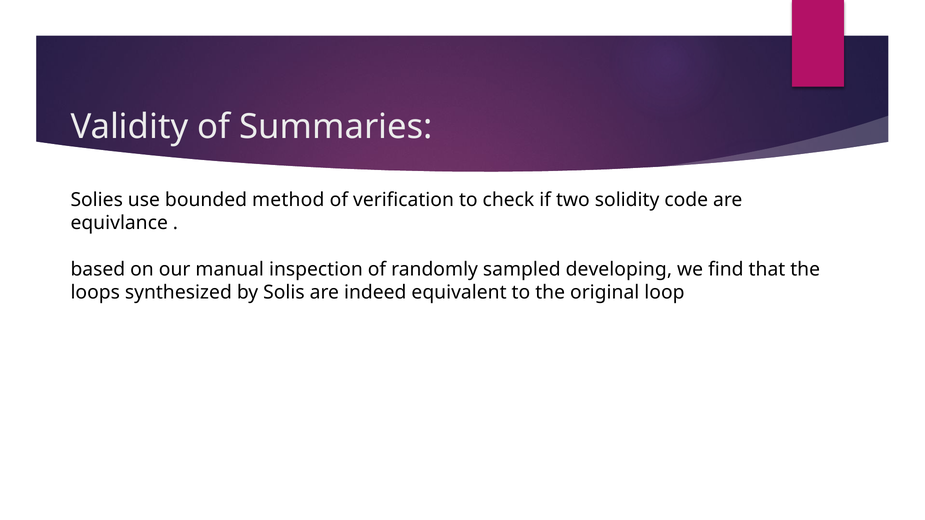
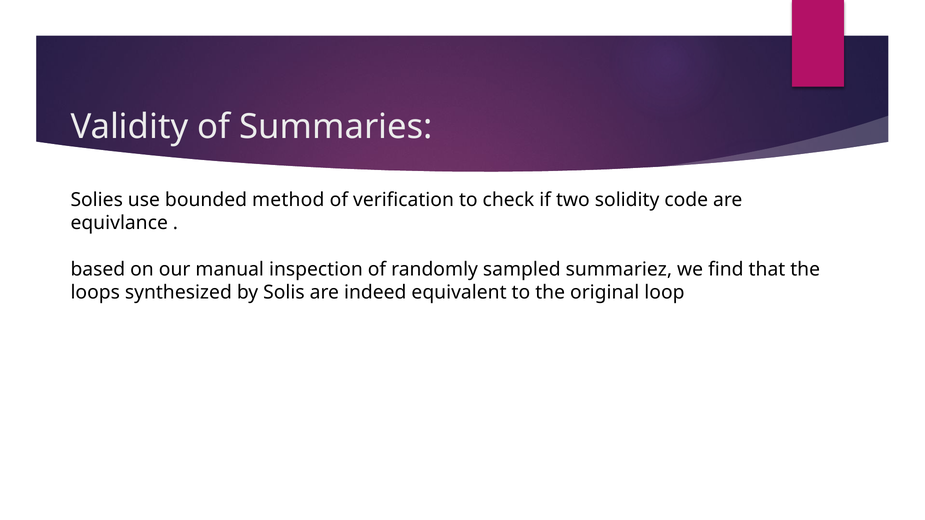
developing: developing -> summariez
